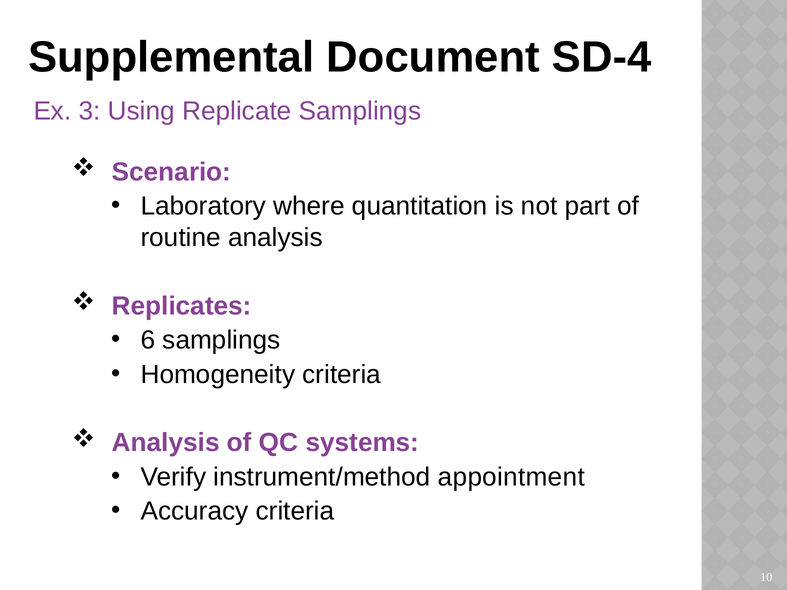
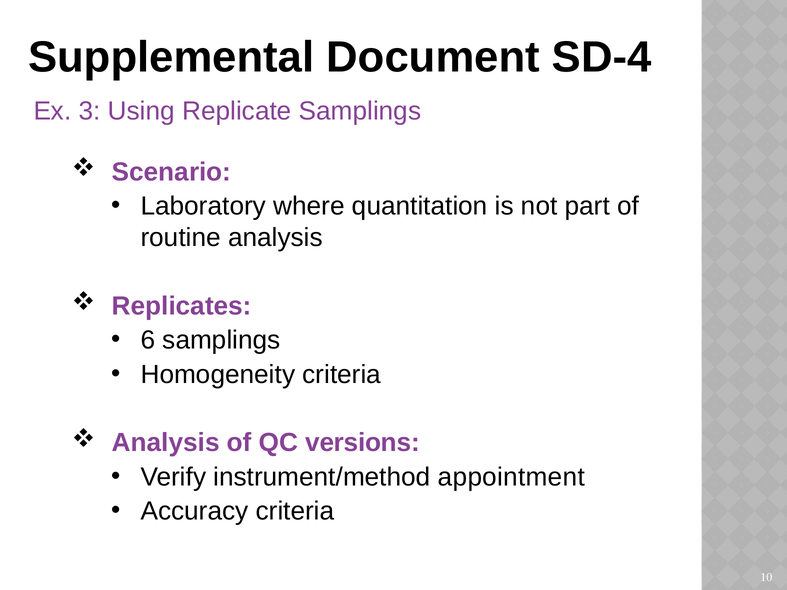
systems: systems -> versions
